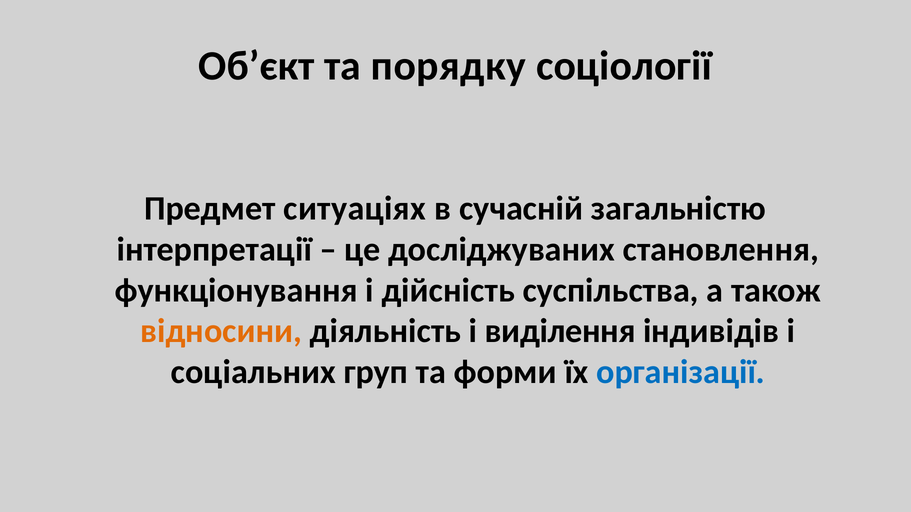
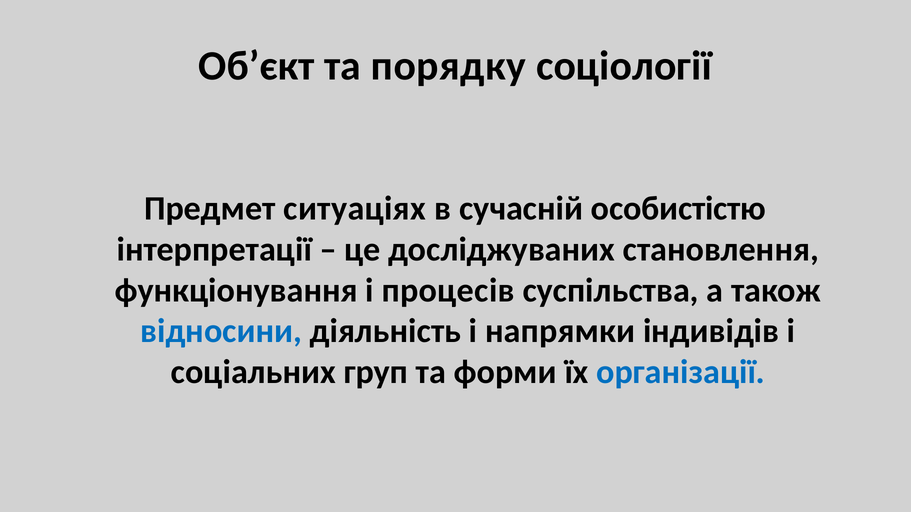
загальністю: загальністю -> особистістю
дійсність: дійсність -> процесів
відносини colour: orange -> blue
виділення: виділення -> напрямки
